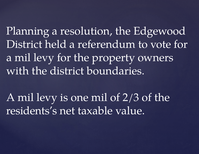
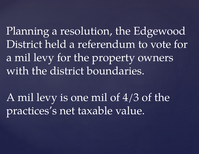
2/3: 2/3 -> 4/3
residents’s: residents’s -> practices’s
